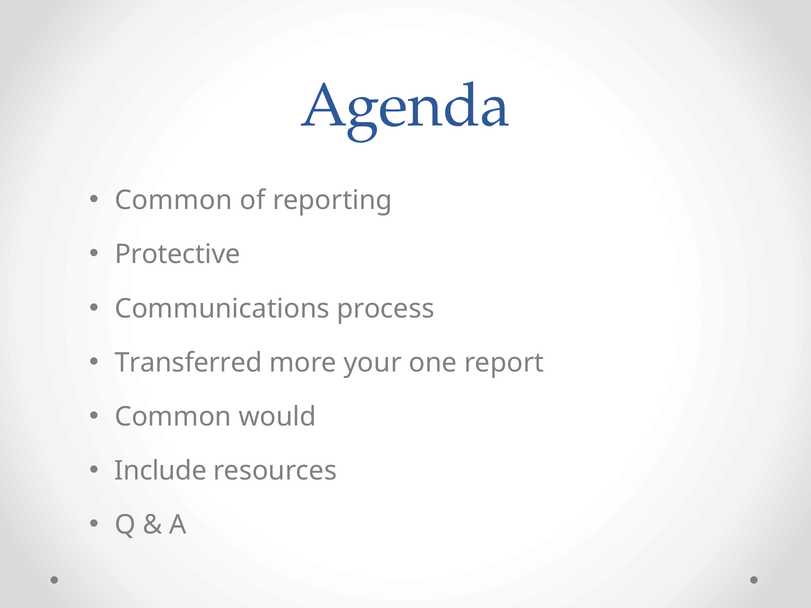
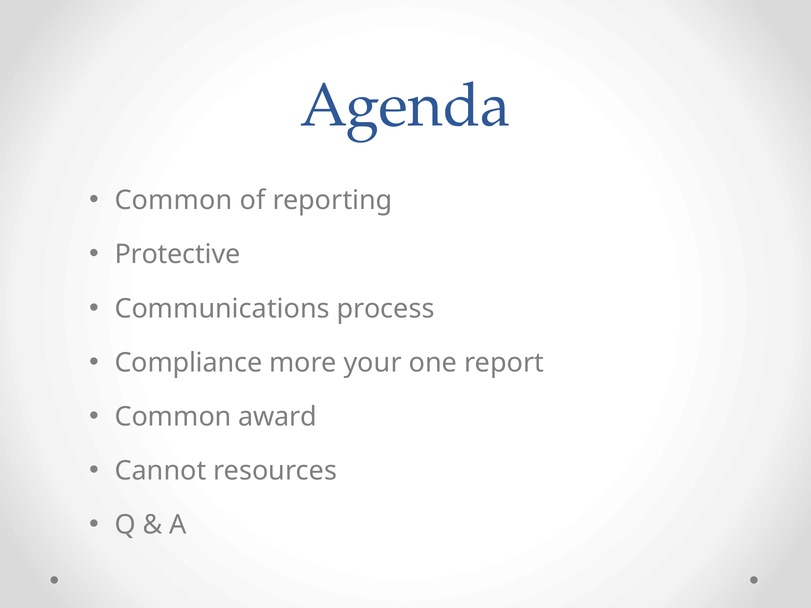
Transferred: Transferred -> Compliance
would: would -> award
Include: Include -> Cannot
